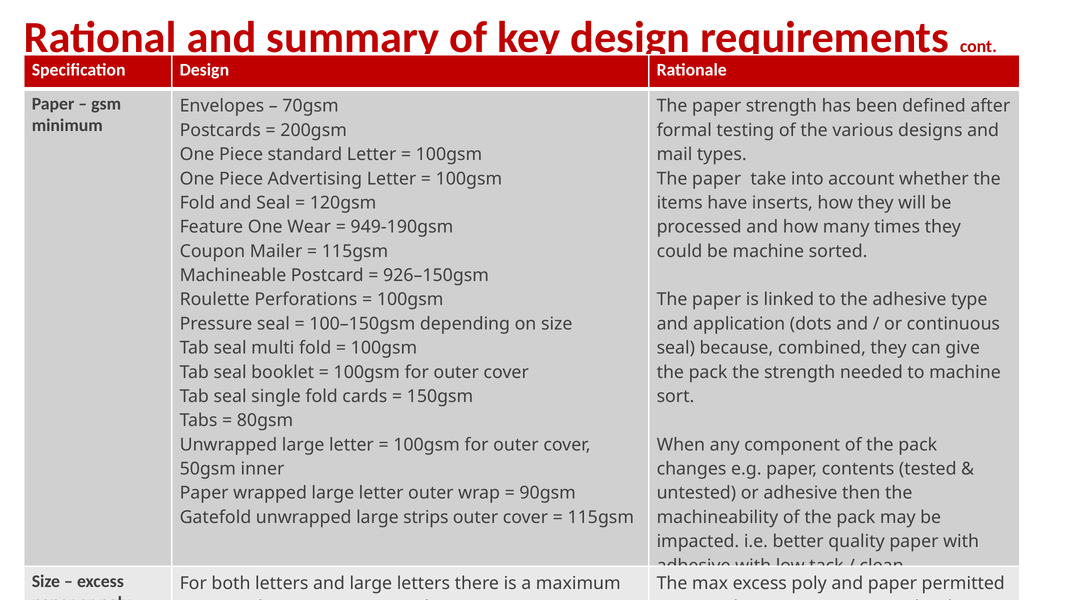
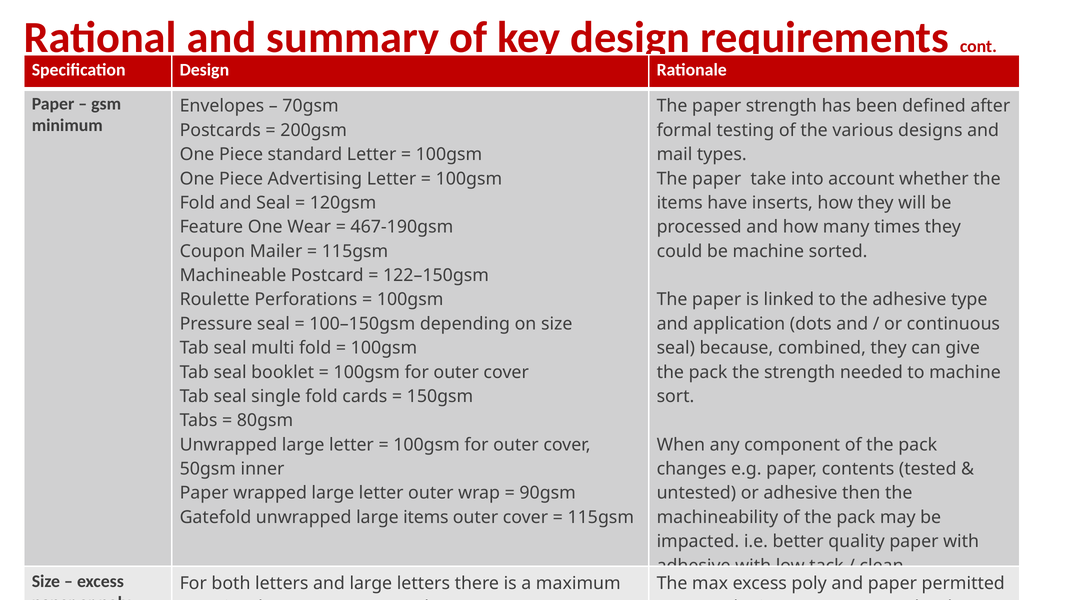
949-190gsm: 949-190gsm -> 467-190gsm
926–150gsm: 926–150gsm -> 122–150gsm
large strips: strips -> items
